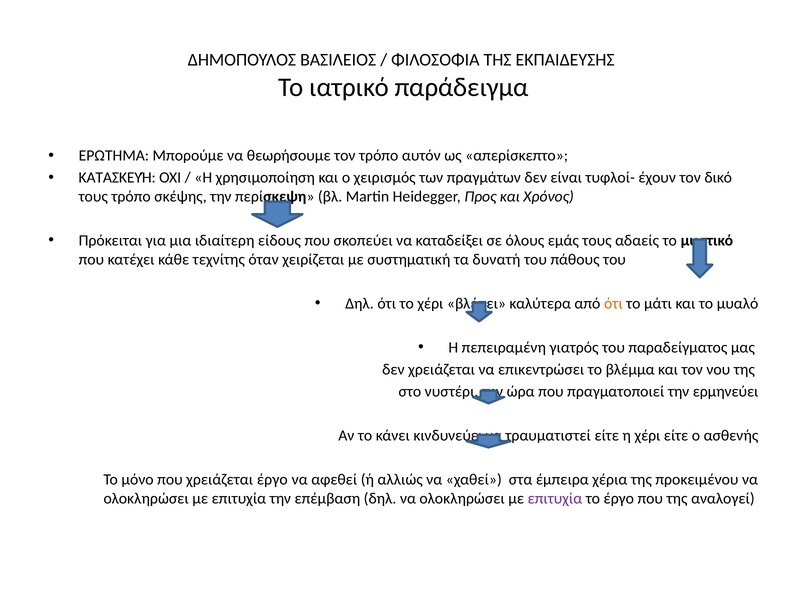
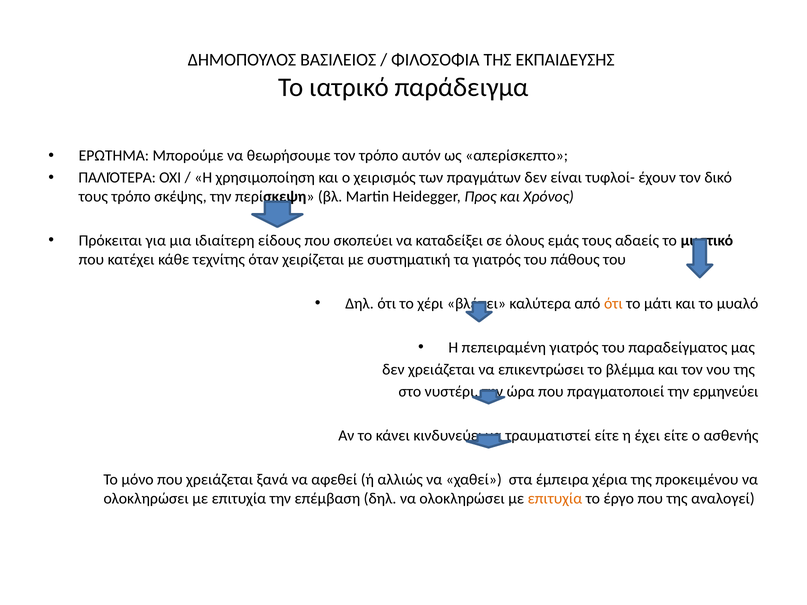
ΚΑΤΑΣΚΕΥΉ: ΚΑΤΑΣΚΕΥΉ -> ΠΑΛΙΌΤΕΡΑ
τα δυνατή: δυνατή -> γιατρός
η χέρι: χέρι -> έχει
χρειάζεται έργο: έργο -> ξανά
επιτυχία at (555, 499) colour: purple -> orange
